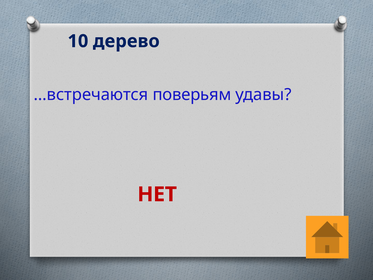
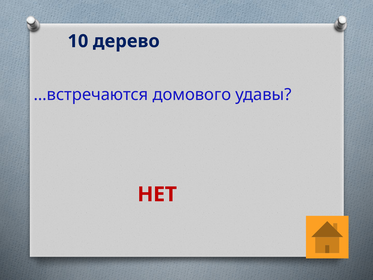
поверьям: поверьям -> домового
